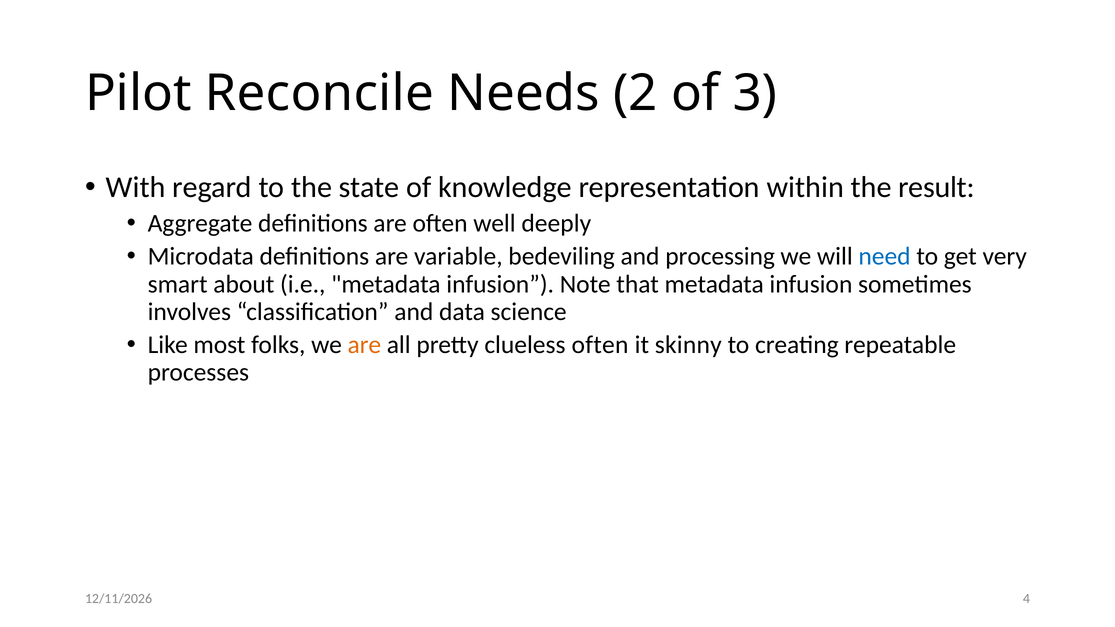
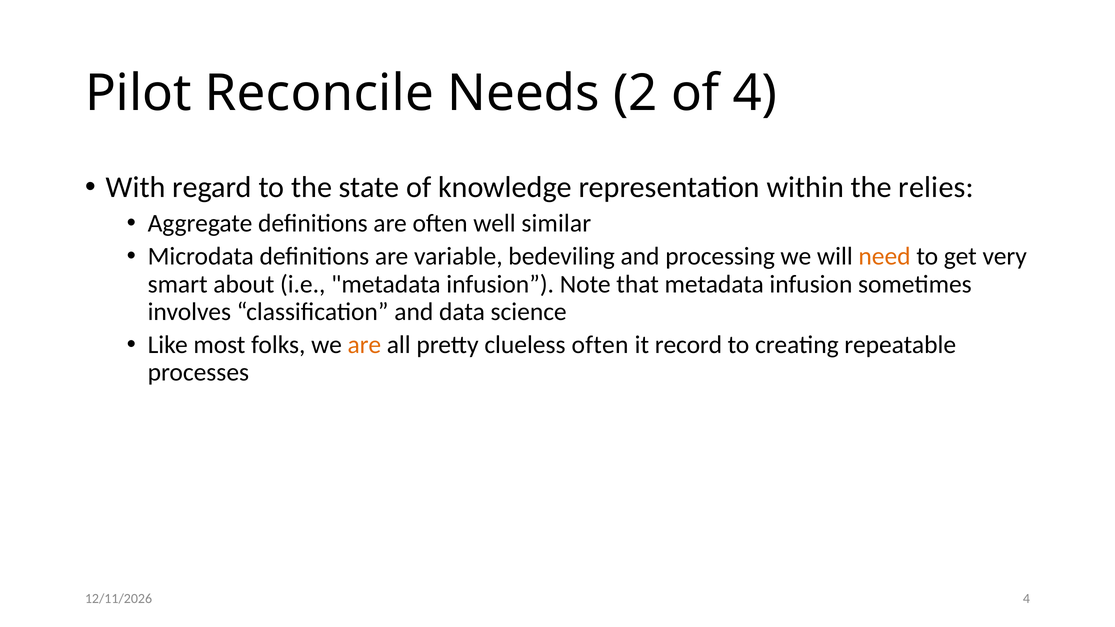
of 3: 3 -> 4
result: result -> relies
deeply: deeply -> similar
need colour: blue -> orange
skinny: skinny -> record
